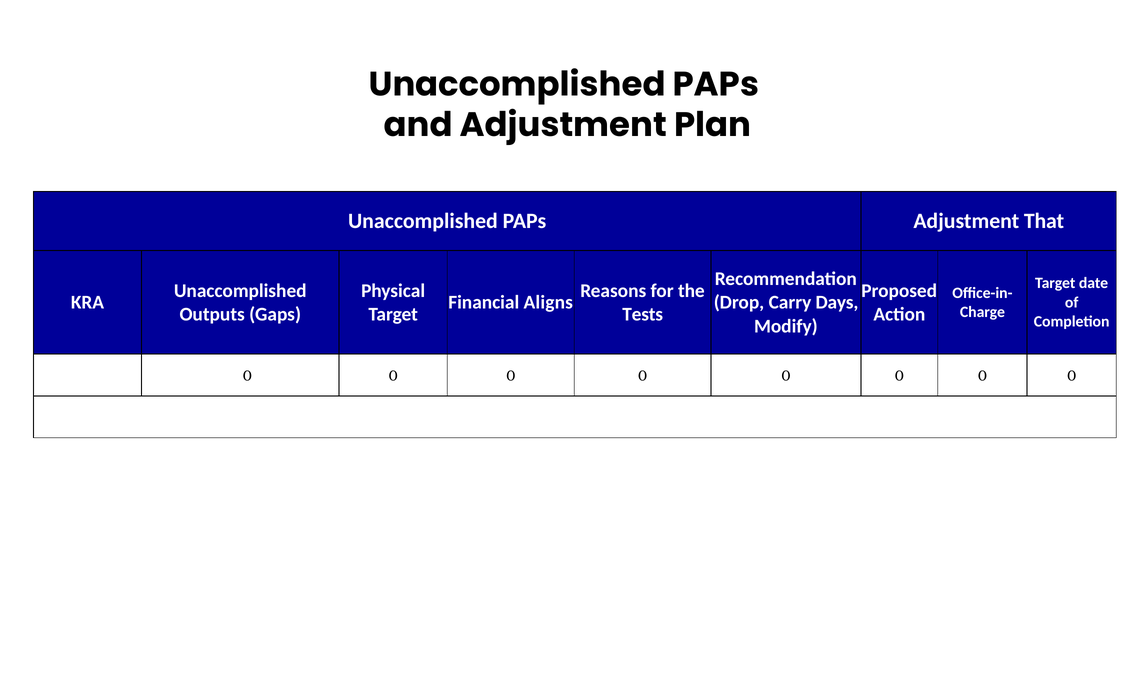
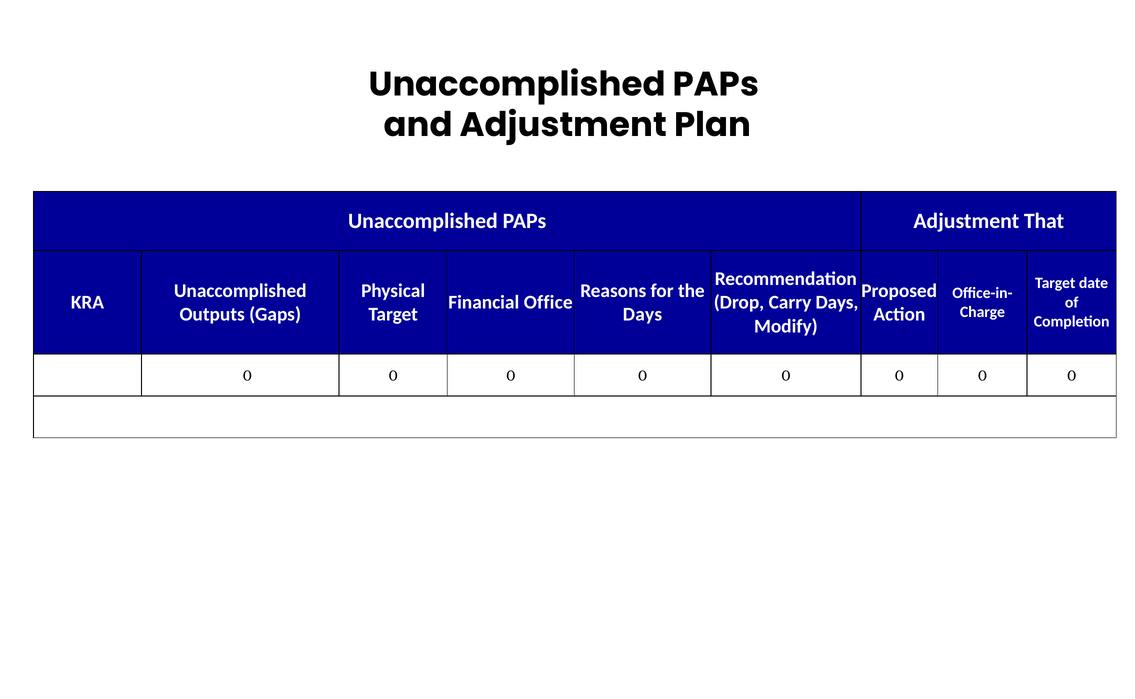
Aligns: Aligns -> Office
Tests at (643, 314): Tests -> Days
